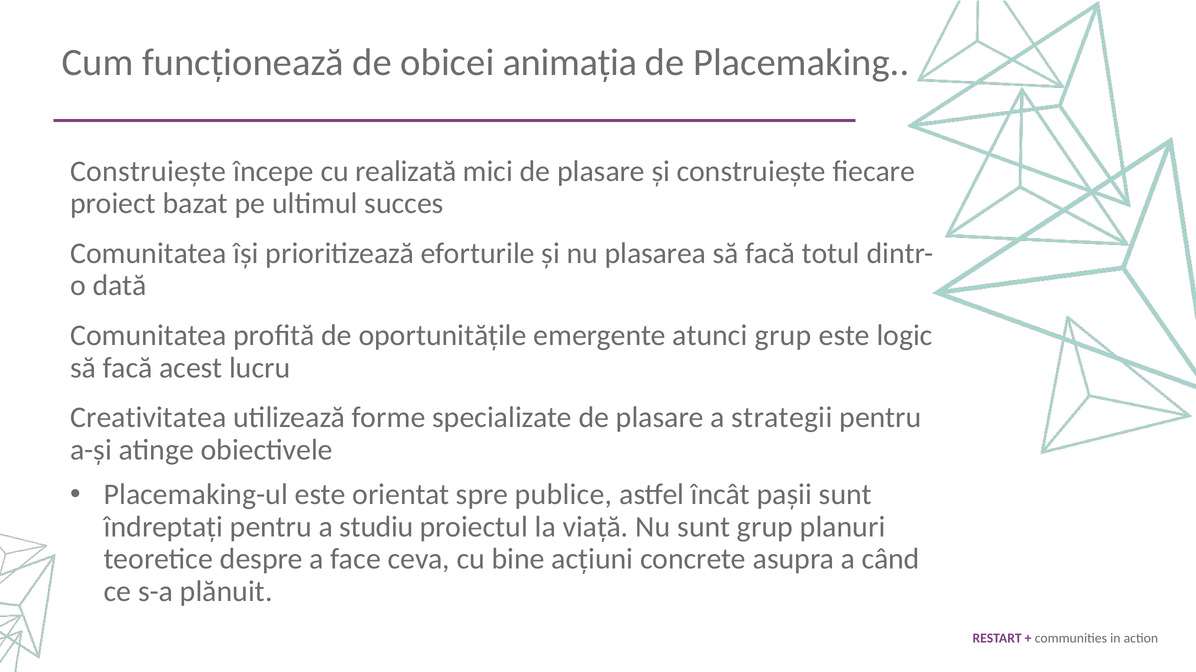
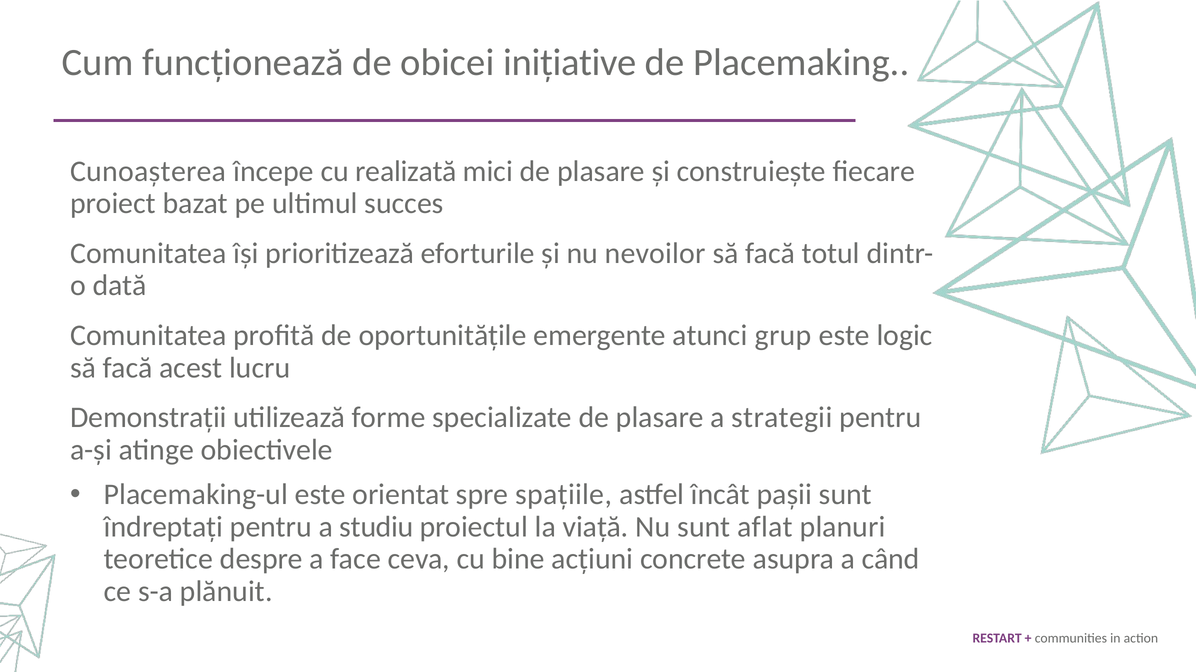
animația: animația -> inițiative
Construiește at (148, 171): Construiește -> Cunoașterea
plasarea: plasarea -> nevoilor
Creativitatea: Creativitatea -> Demonstrații
publice: publice -> spațiile
sunt grup: grup -> aflat
